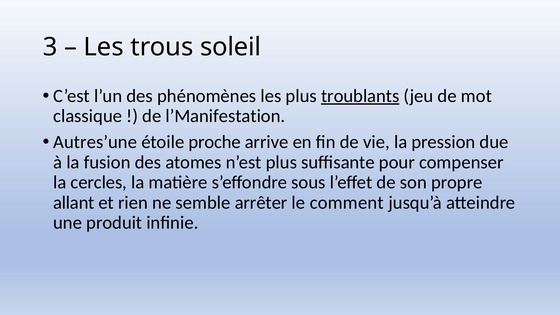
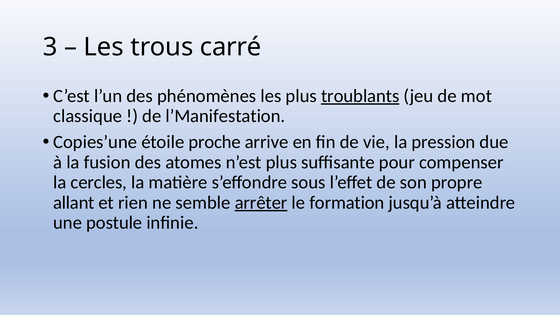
soleil: soleil -> carré
Autres’une: Autres’une -> Copies’une
arrêter underline: none -> present
comment: comment -> formation
produit: produit -> postule
